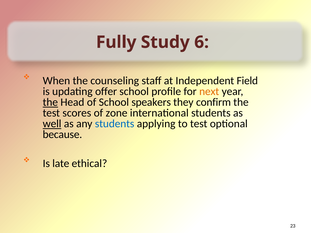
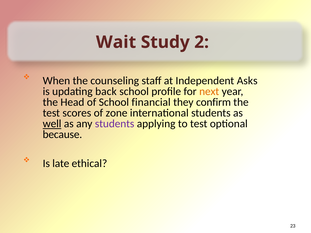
Fully: Fully -> Wait
6: 6 -> 2
Field: Field -> Asks
offer: offer -> back
the at (50, 102) underline: present -> none
speakers: speakers -> financial
students at (115, 124) colour: blue -> purple
